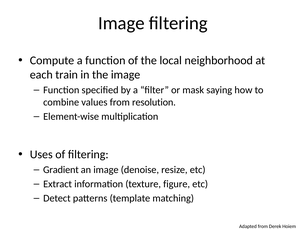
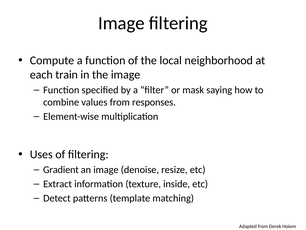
resolution: resolution -> responses
figure: figure -> inside
